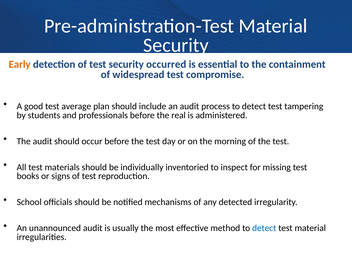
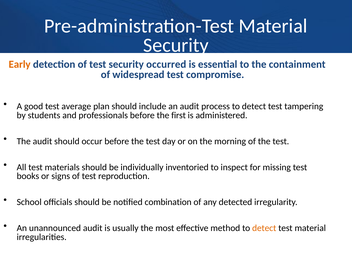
real: real -> first
mechanisms: mechanisms -> combination
detect at (264, 228) colour: blue -> orange
